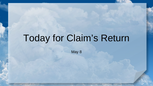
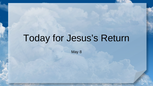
Claim’s: Claim’s -> Jesus’s
